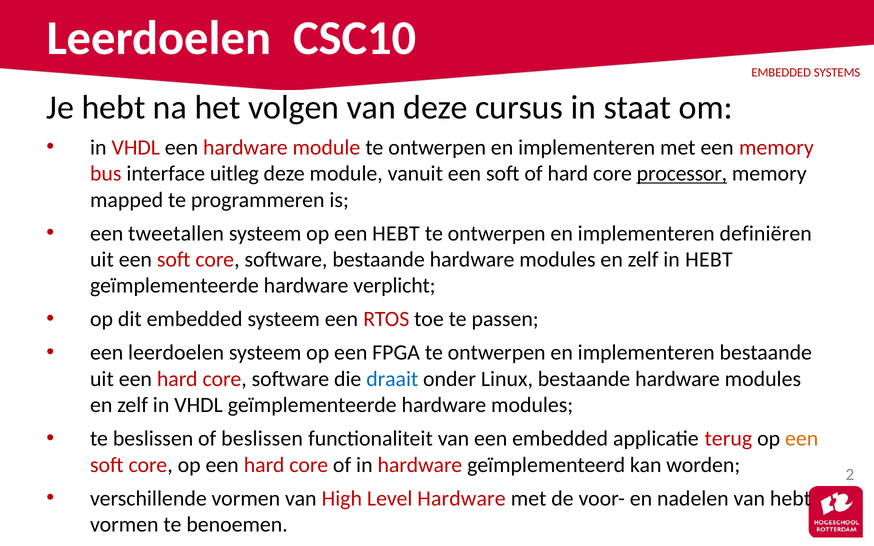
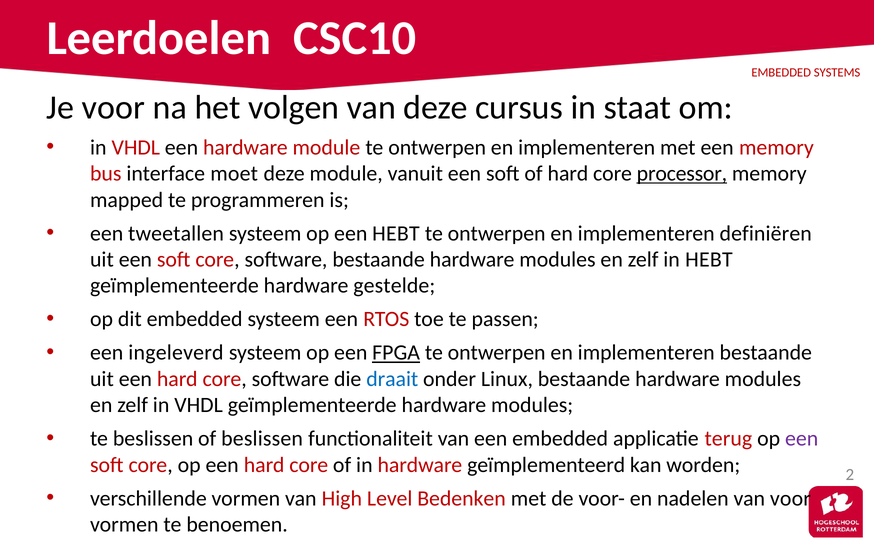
Je hebt: hebt -> voor
uitleg: uitleg -> moet
verplicht: verplicht -> gestelde
een leerdoelen: leerdoelen -> ingeleverd
FPGA underline: none -> present
een at (802, 439) colour: orange -> purple
Level Hardware: Hardware -> Bedenken
van hebt: hebt -> voor
